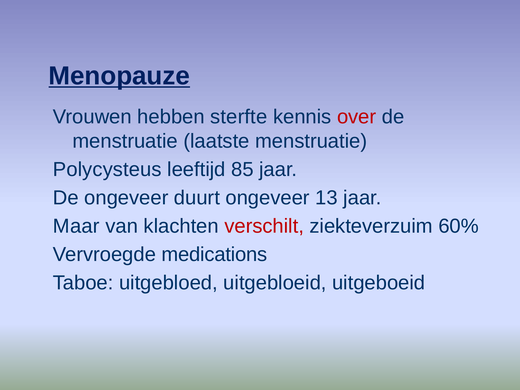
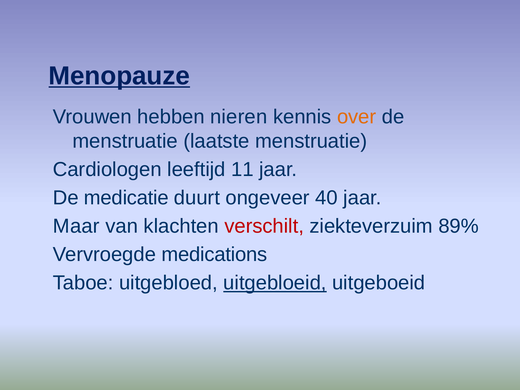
sterfte: sterfte -> nieren
over colour: red -> orange
Polycysteus: Polycysteus -> Cardiologen
85: 85 -> 11
De ongeveer: ongeveer -> medicatie
13: 13 -> 40
60%: 60% -> 89%
uitgebloeid underline: none -> present
